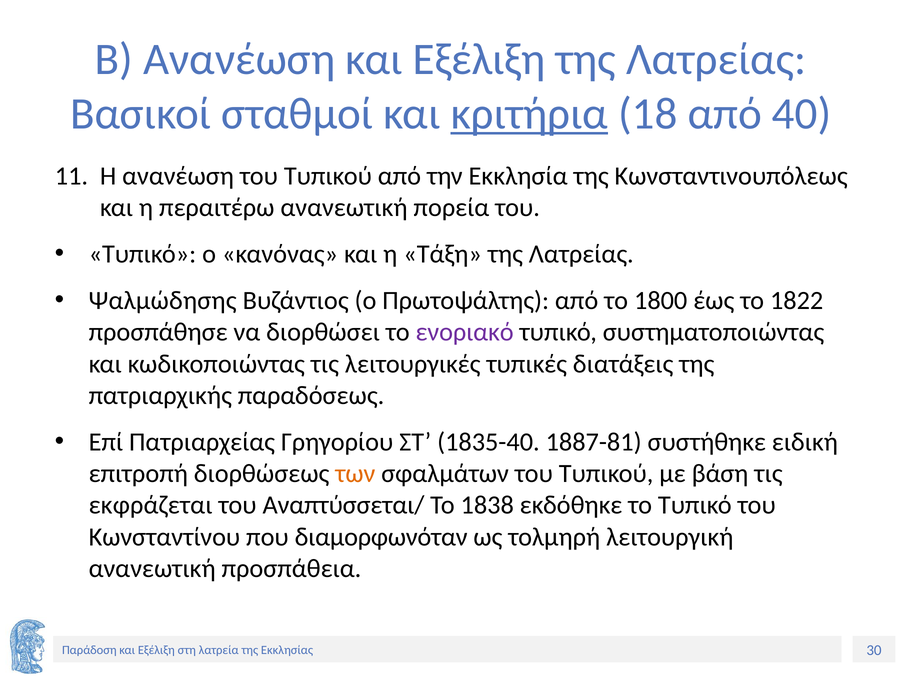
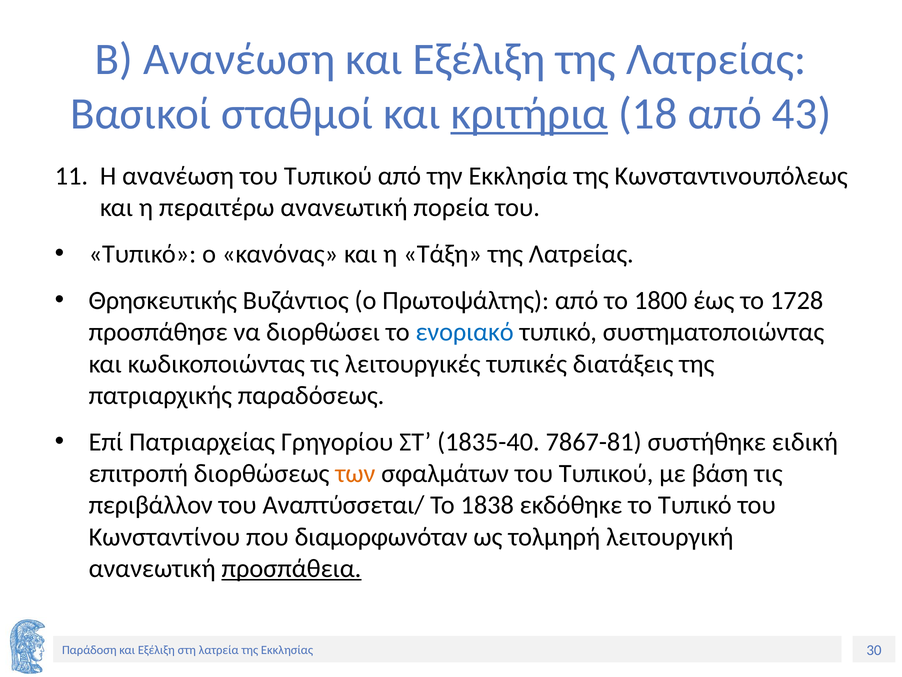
40: 40 -> 43
Ψαλμώδησης: Ψαλμώδησης -> Θρησκευτικής
1822: 1822 -> 1728
ενοριακό colour: purple -> blue
1887-81: 1887-81 -> 7867-81
εκφράζεται: εκφράζεται -> περιβάλλον
προσπάθεια underline: none -> present
